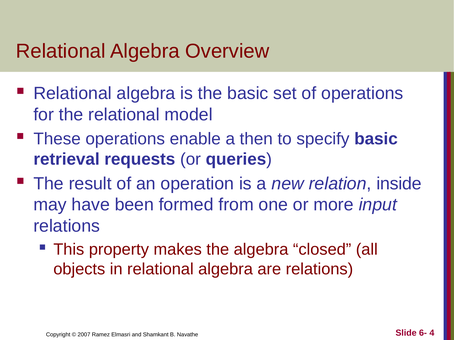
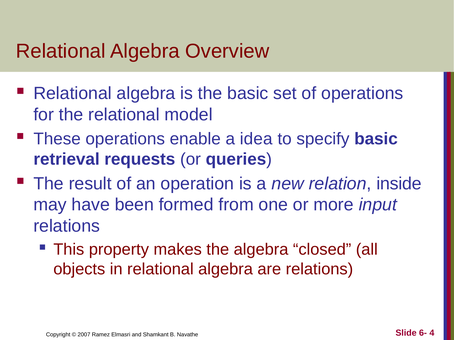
then: then -> idea
